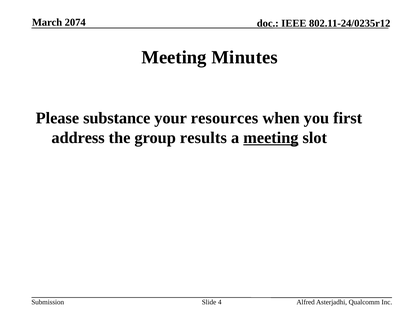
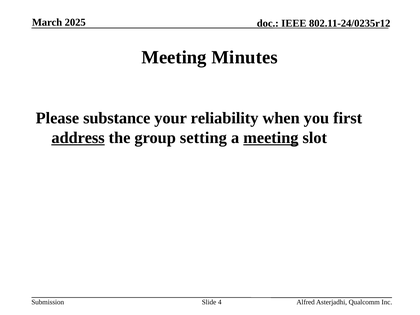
2074: 2074 -> 2025
resources: resources -> reliability
address underline: none -> present
results: results -> setting
